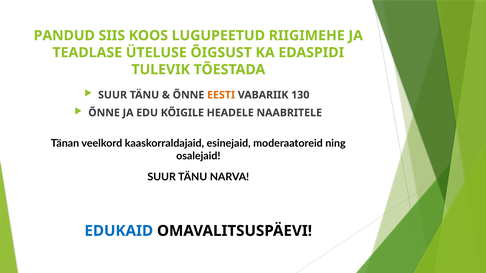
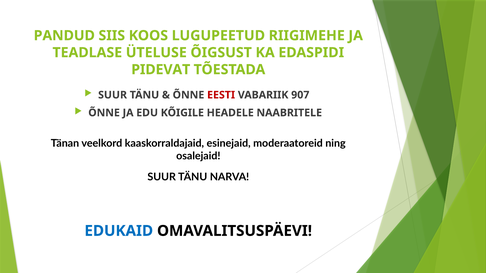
TULEVIK: TULEVIK -> PIDEVAT
EESTI colour: orange -> red
130: 130 -> 907
